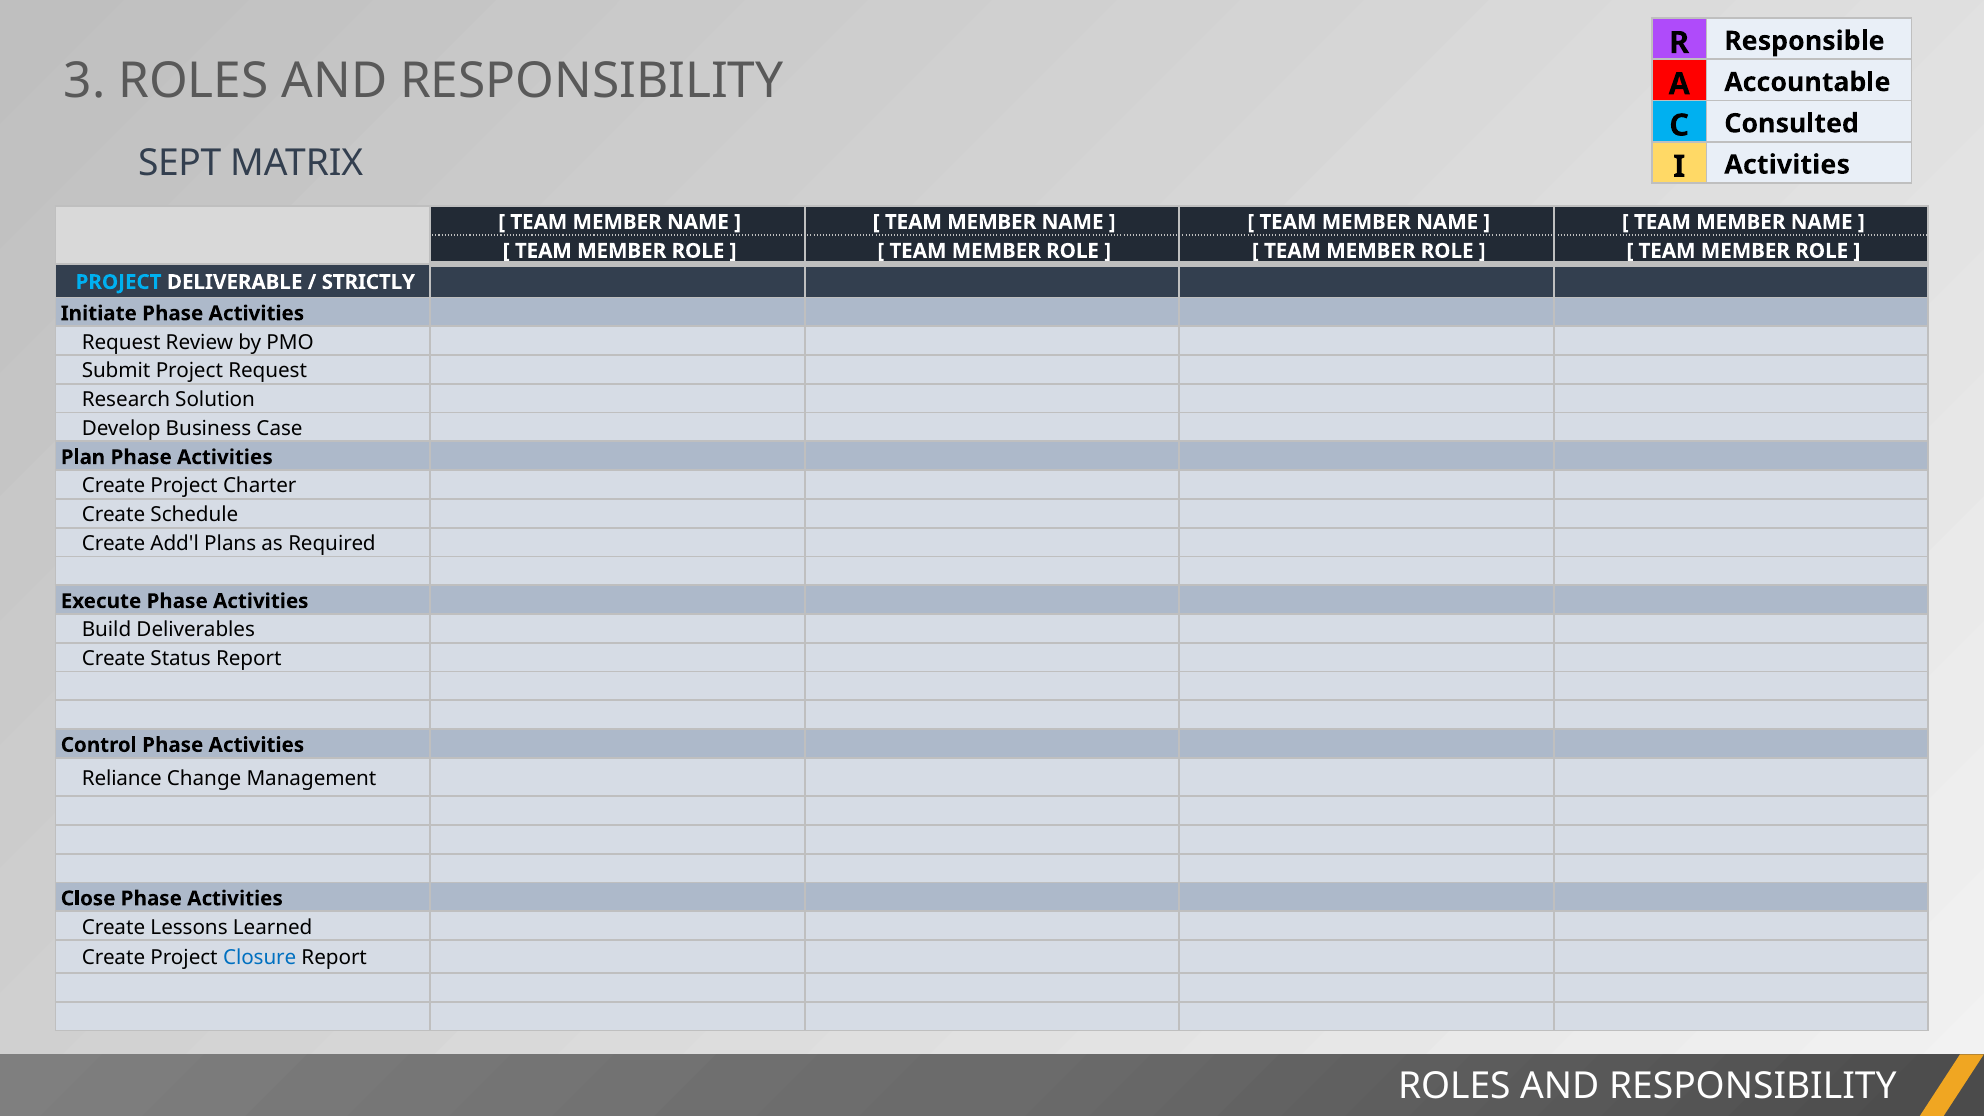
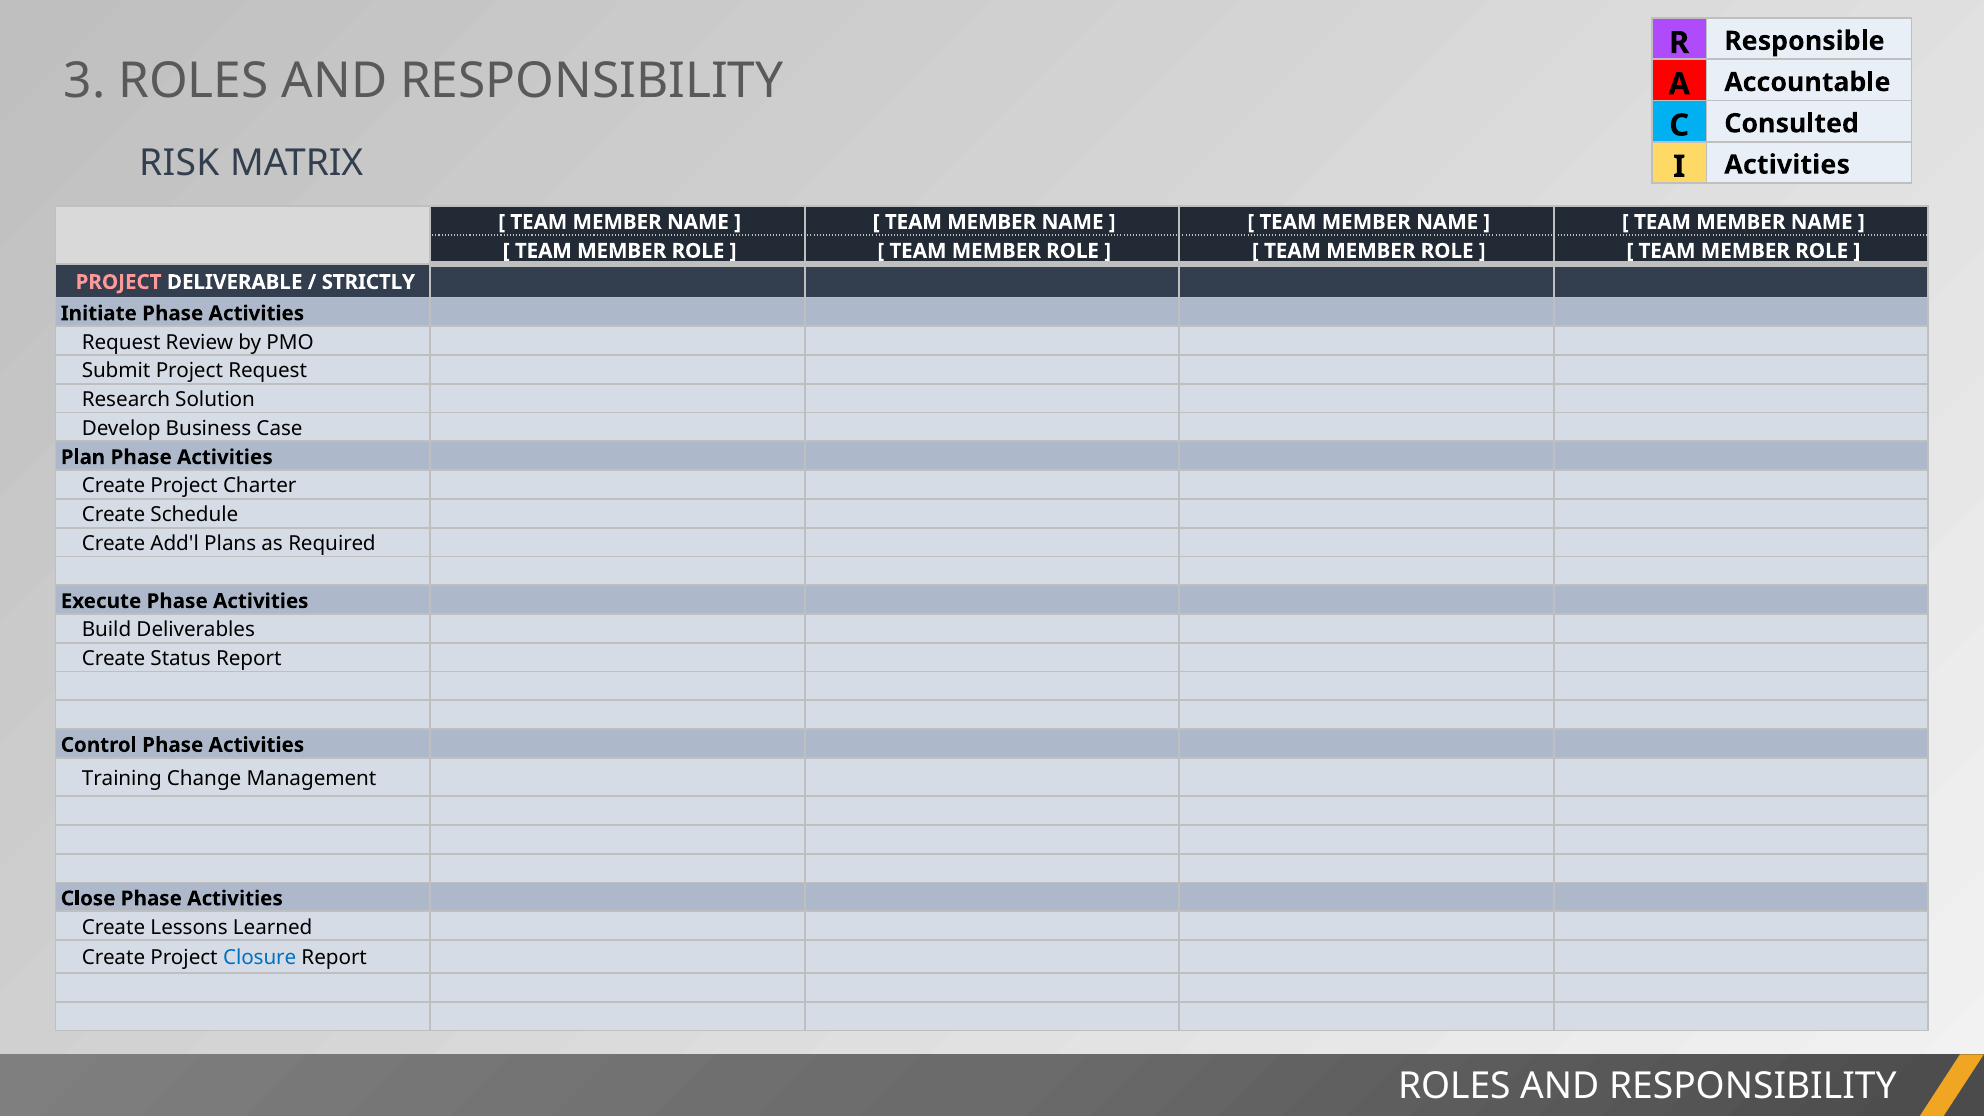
SEPT: SEPT -> RISK
PROJECT at (119, 282) colour: light blue -> pink
Reliance: Reliance -> Training
